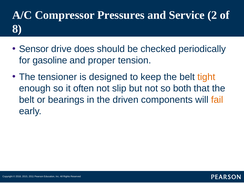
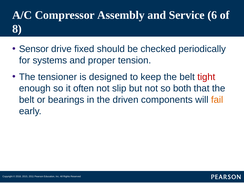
Pressures: Pressures -> Assembly
2: 2 -> 6
does: does -> fixed
gasoline: gasoline -> systems
tight colour: orange -> red
